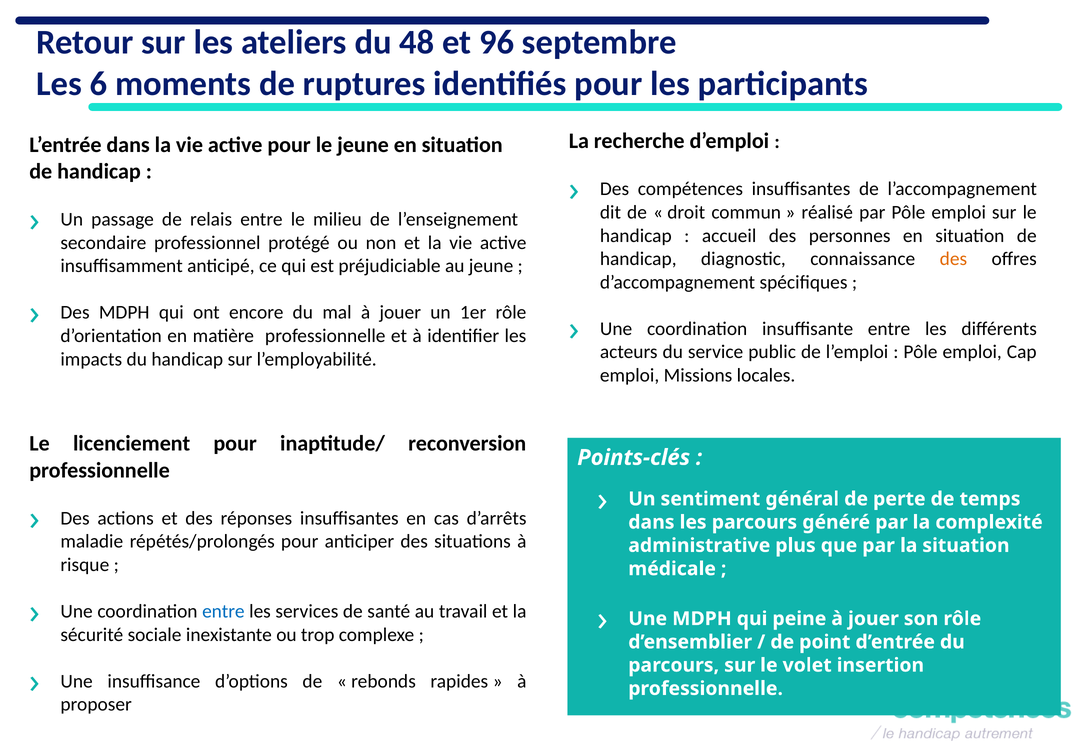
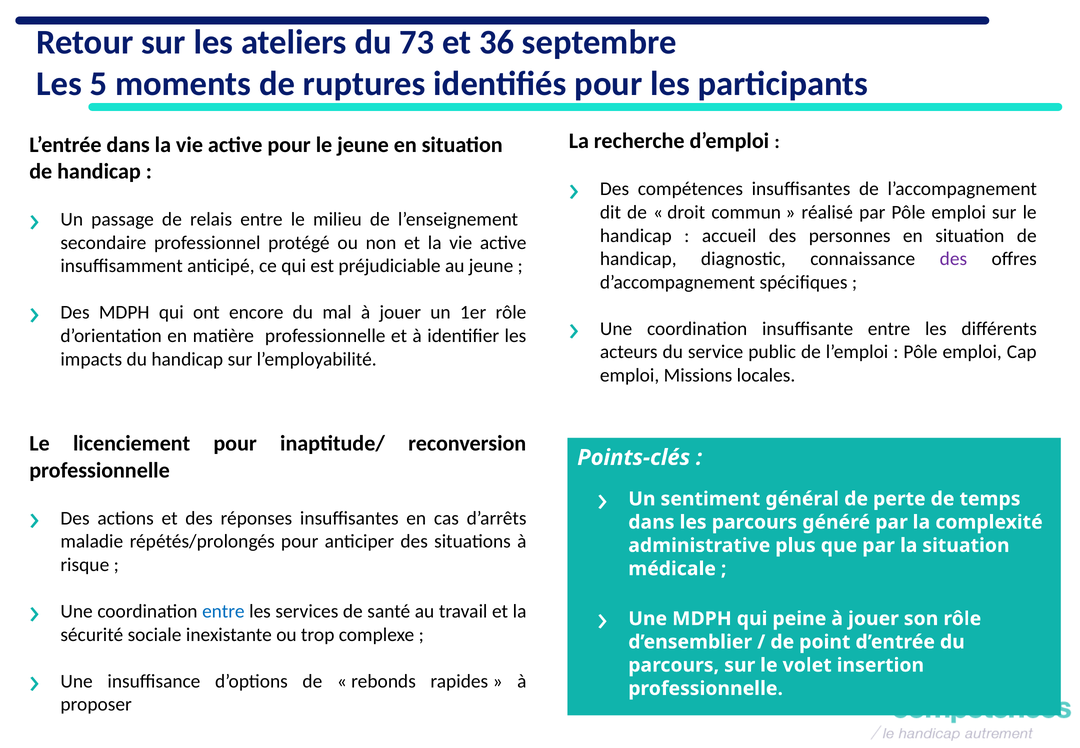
48: 48 -> 73
96: 96 -> 36
6: 6 -> 5
des at (953, 259) colour: orange -> purple
